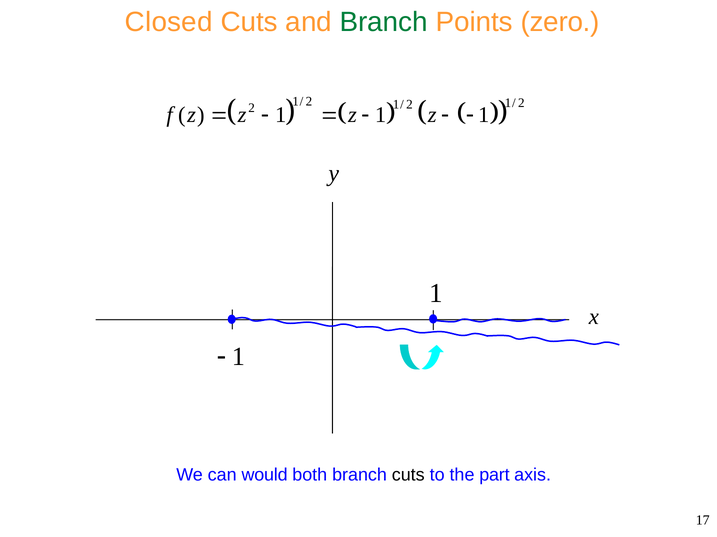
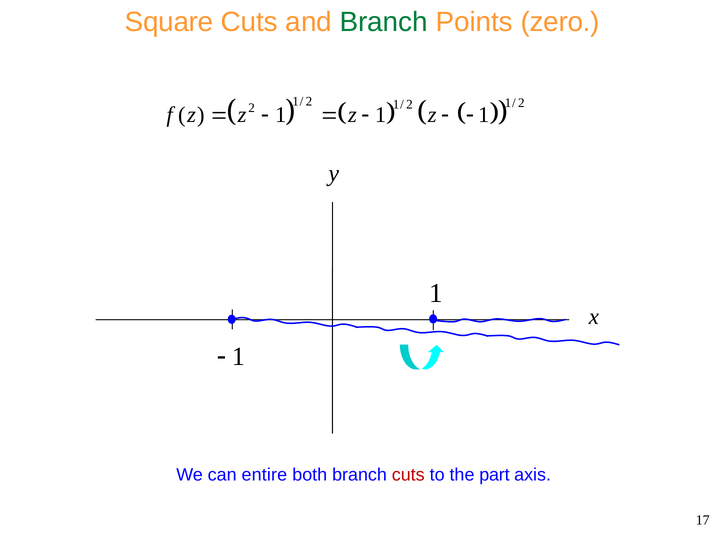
Closed: Closed -> Square
would: would -> entire
cuts at (408, 475) colour: black -> red
